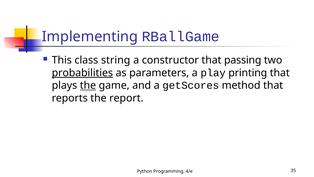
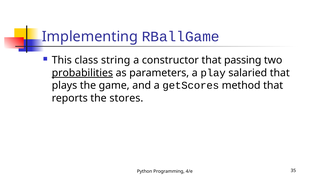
printing: printing -> salaried
the at (88, 85) underline: present -> none
report: report -> stores
